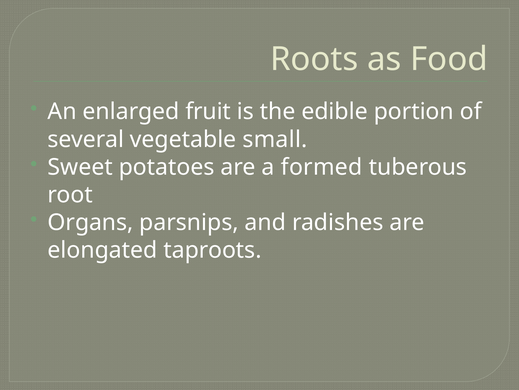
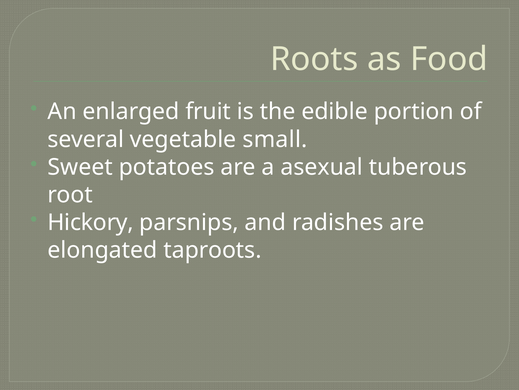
formed: formed -> asexual
Organs: Organs -> Hickory
